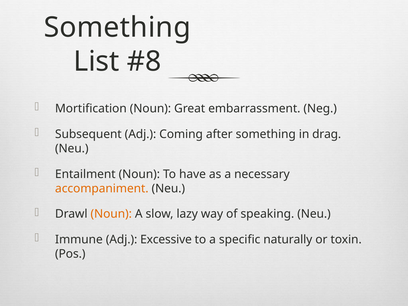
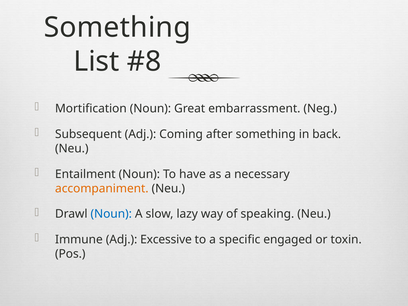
drag: drag -> back
Noun at (111, 214) colour: orange -> blue
naturally: naturally -> engaged
